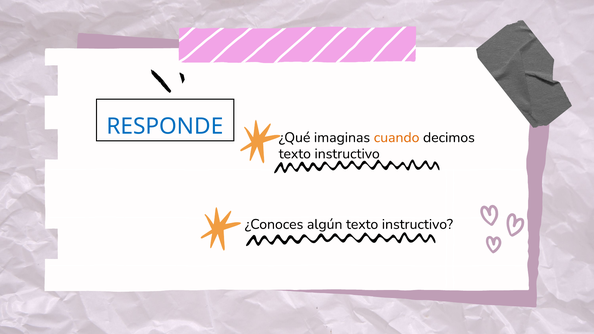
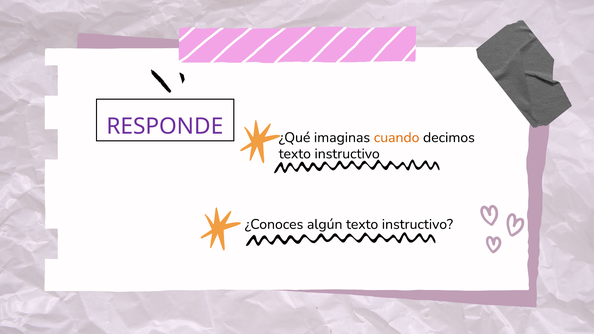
RESPONDE colour: blue -> purple
